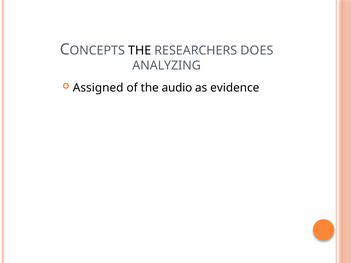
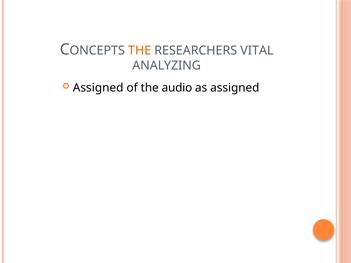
THE at (140, 51) colour: black -> orange
DOES: DOES -> VITAL
as evidence: evidence -> assigned
